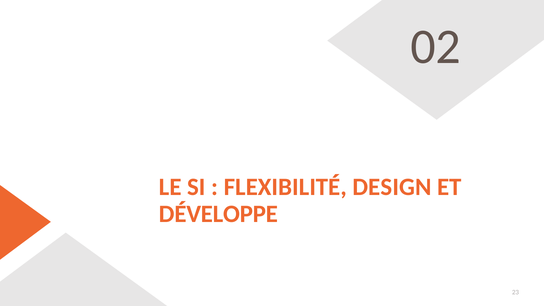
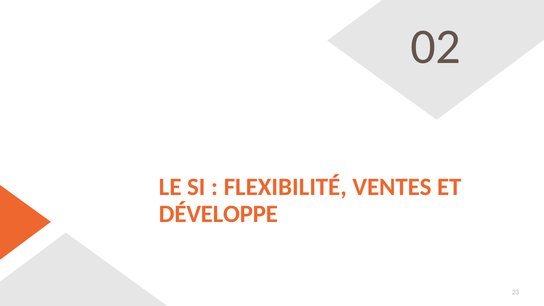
DESIGN: DESIGN -> VENTES
